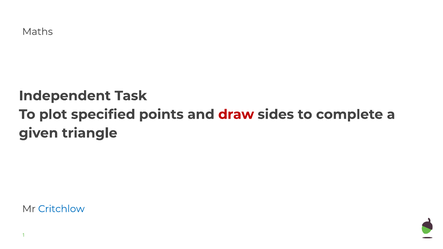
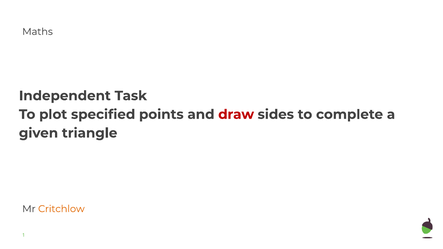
Critchlow colour: blue -> orange
